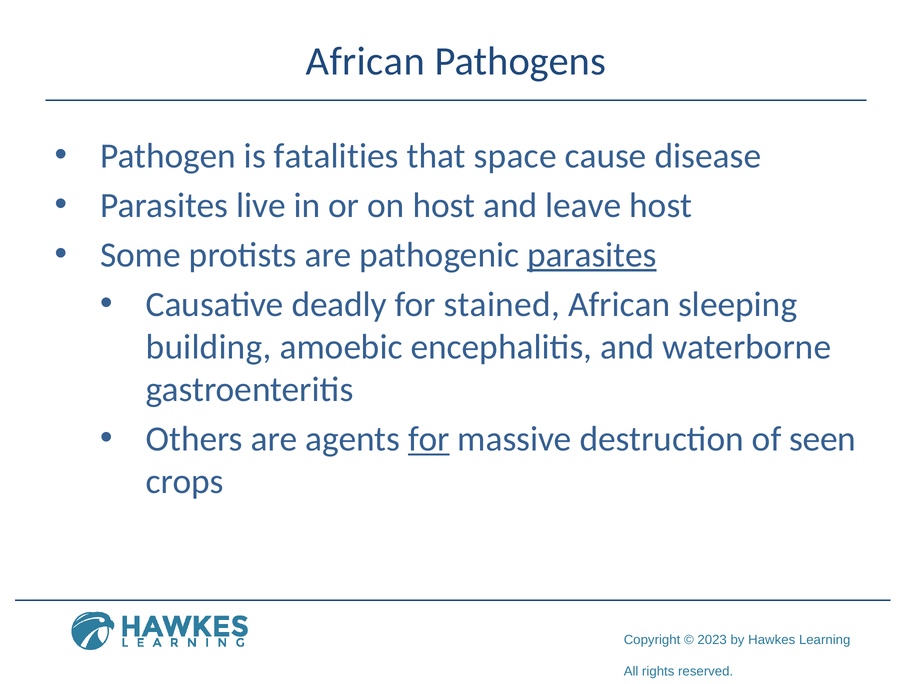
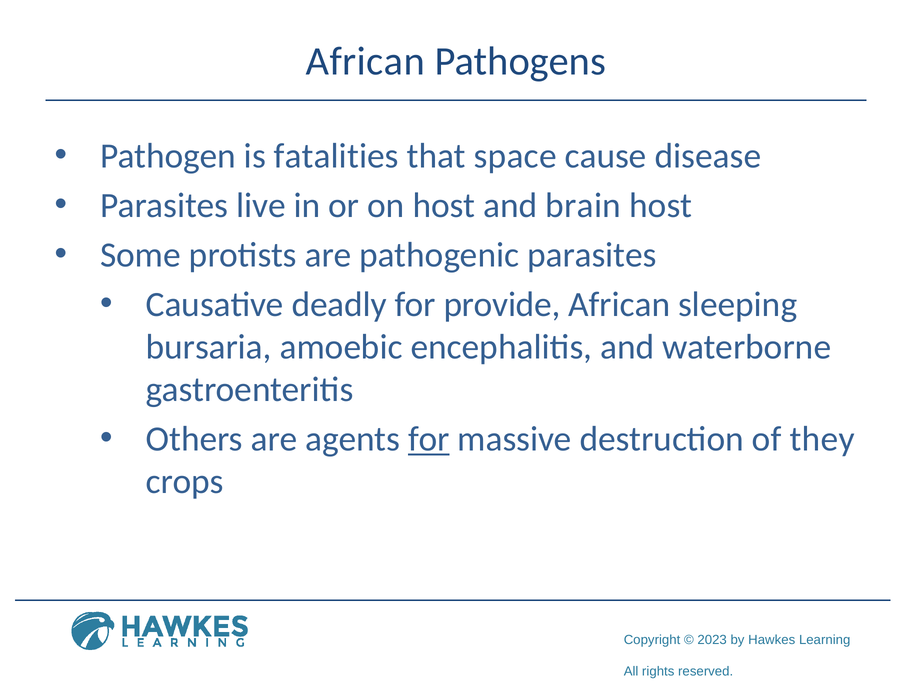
leave: leave -> brain
parasites at (592, 255) underline: present -> none
stained: stained -> provide
building: building -> bursaria
seen: seen -> they
